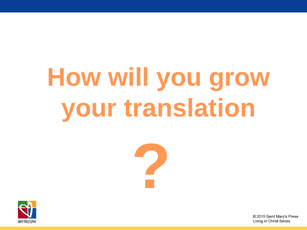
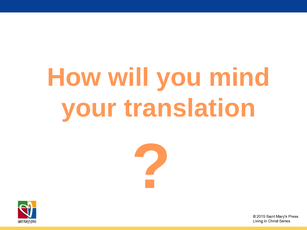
grow: grow -> mind
